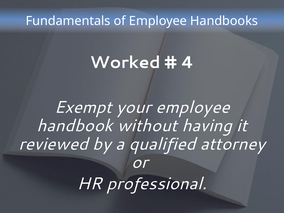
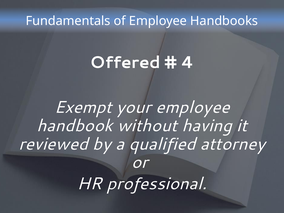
Worked: Worked -> Offered
